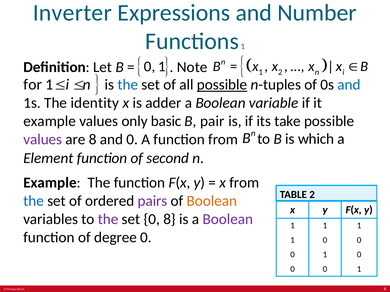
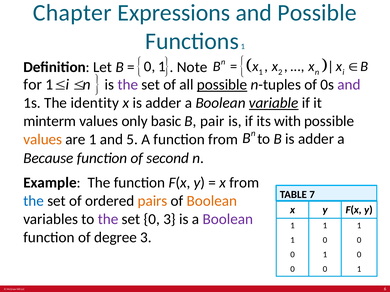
Inverter: Inverter -> Chapter
and Number: Number -> Possible
the at (128, 85) colour: blue -> purple
and at (349, 85) colour: blue -> purple
variable underline: none -> present
example at (50, 121): example -> minterm
take: take -> with
B is which: which -> adder
values at (43, 140) colour: purple -> orange
are 8: 8 -> 1
and 0: 0 -> 5
Element: Element -> Because
TABLE 2: 2 -> 7
pairs colour: purple -> orange
0 8: 8 -> 3
degree 0: 0 -> 3
